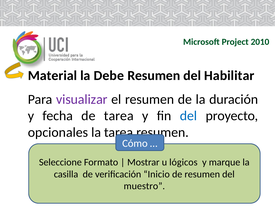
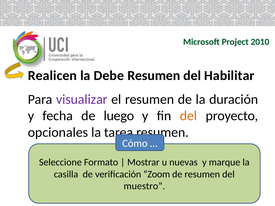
Material: Material -> Realicen
de tarea: tarea -> luego
del at (188, 116) colour: blue -> orange
lógicos: lógicos -> nuevas
Inicio: Inicio -> Zoom
